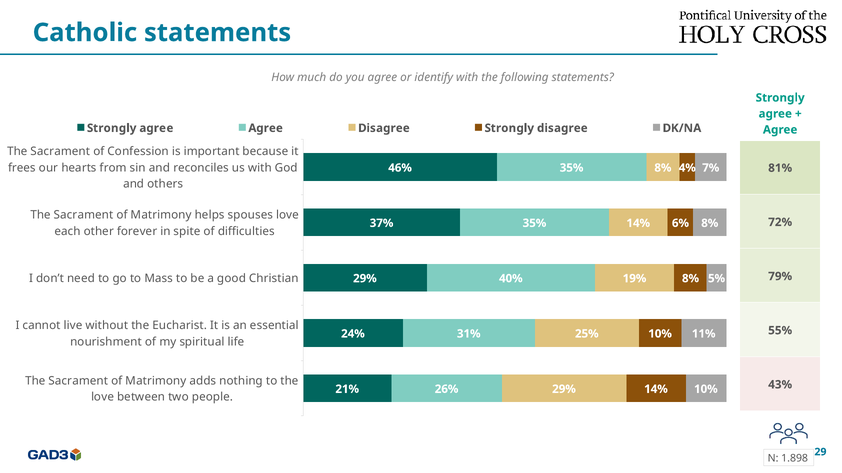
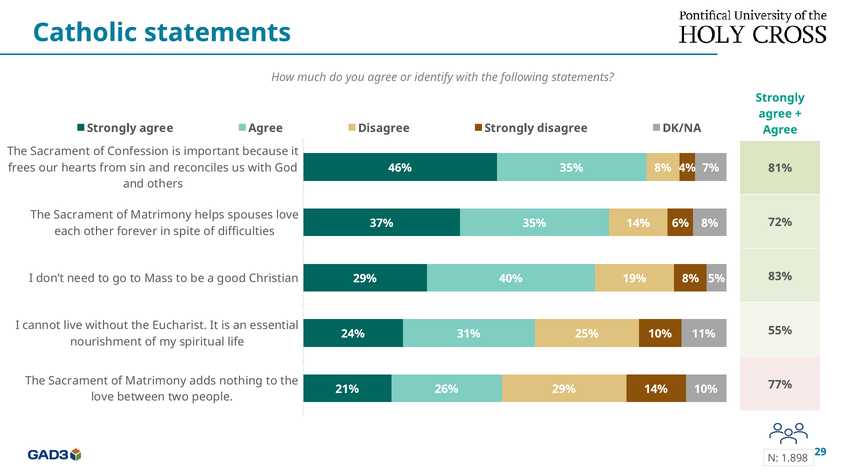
79%: 79% -> 83%
43%: 43% -> 77%
